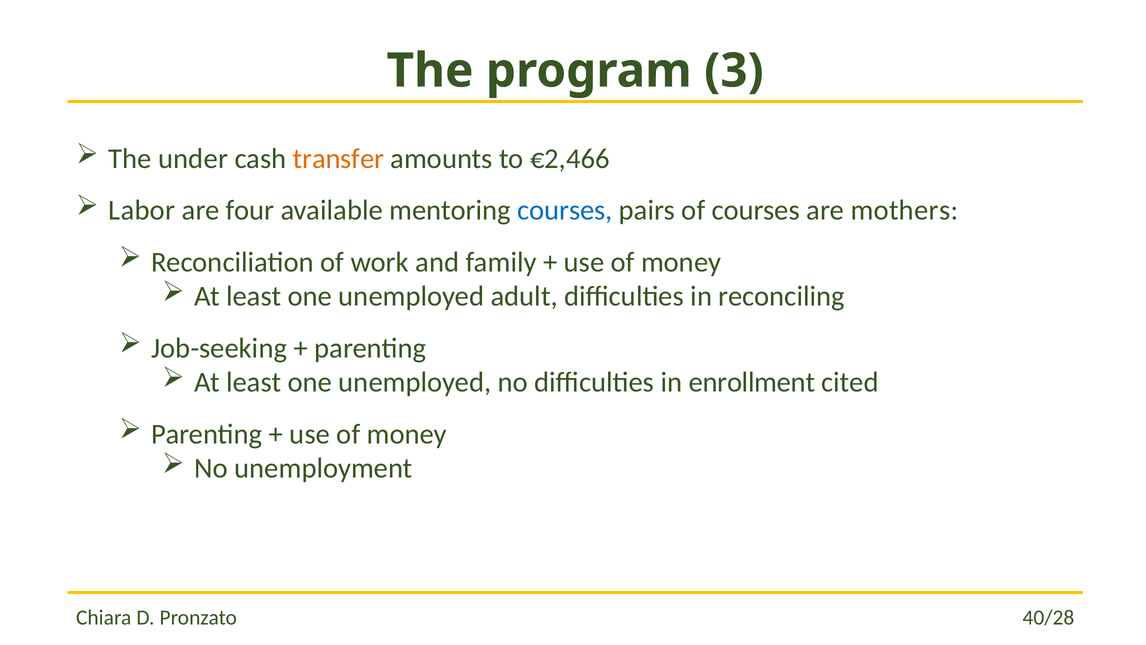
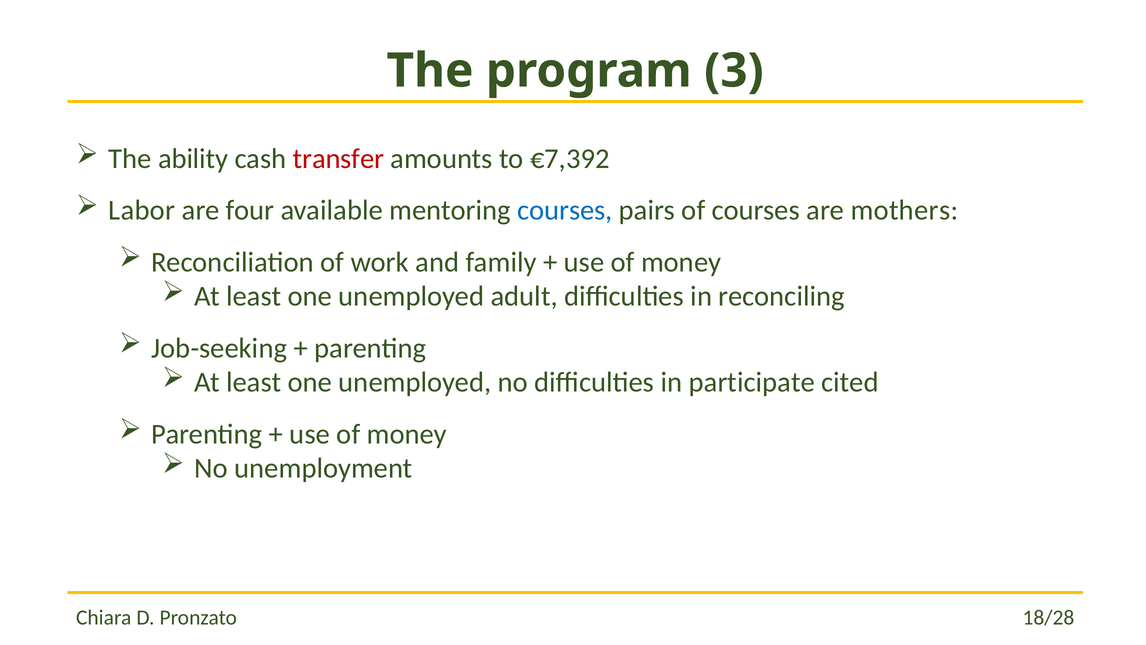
under: under -> ability
transfer colour: orange -> red
€2,466: €2,466 -> €7,392
enrollment: enrollment -> participate
40/28: 40/28 -> 18/28
